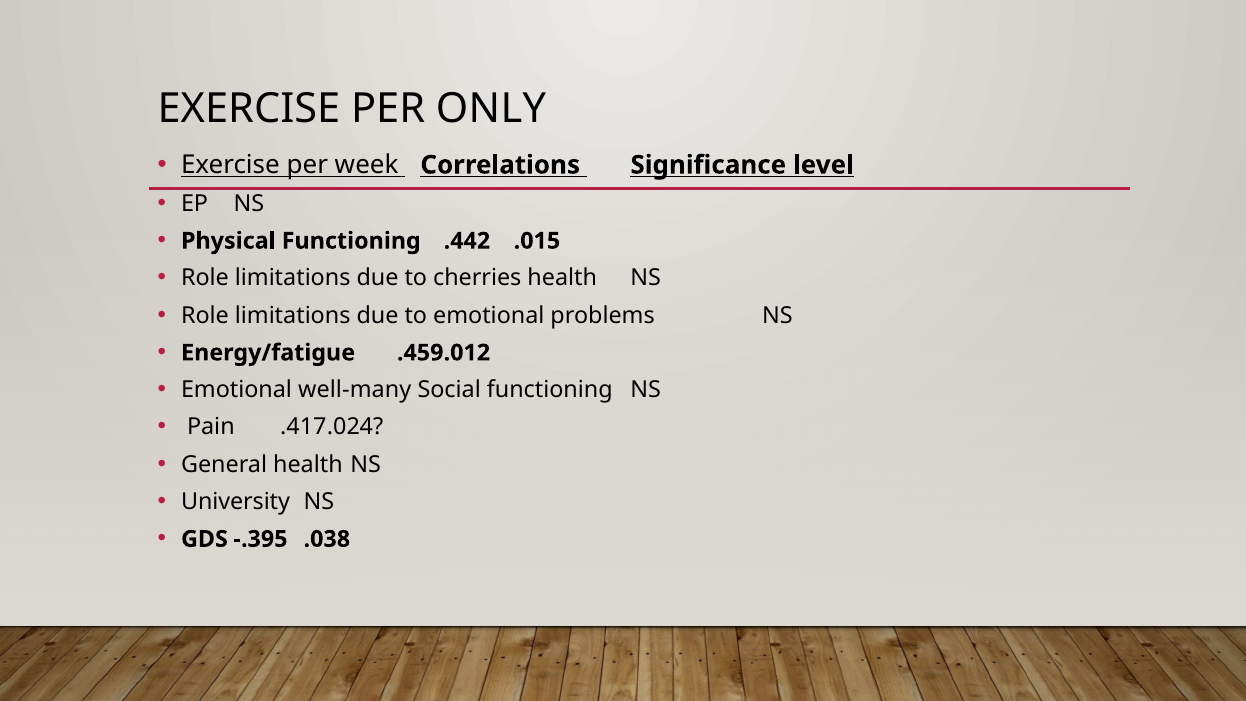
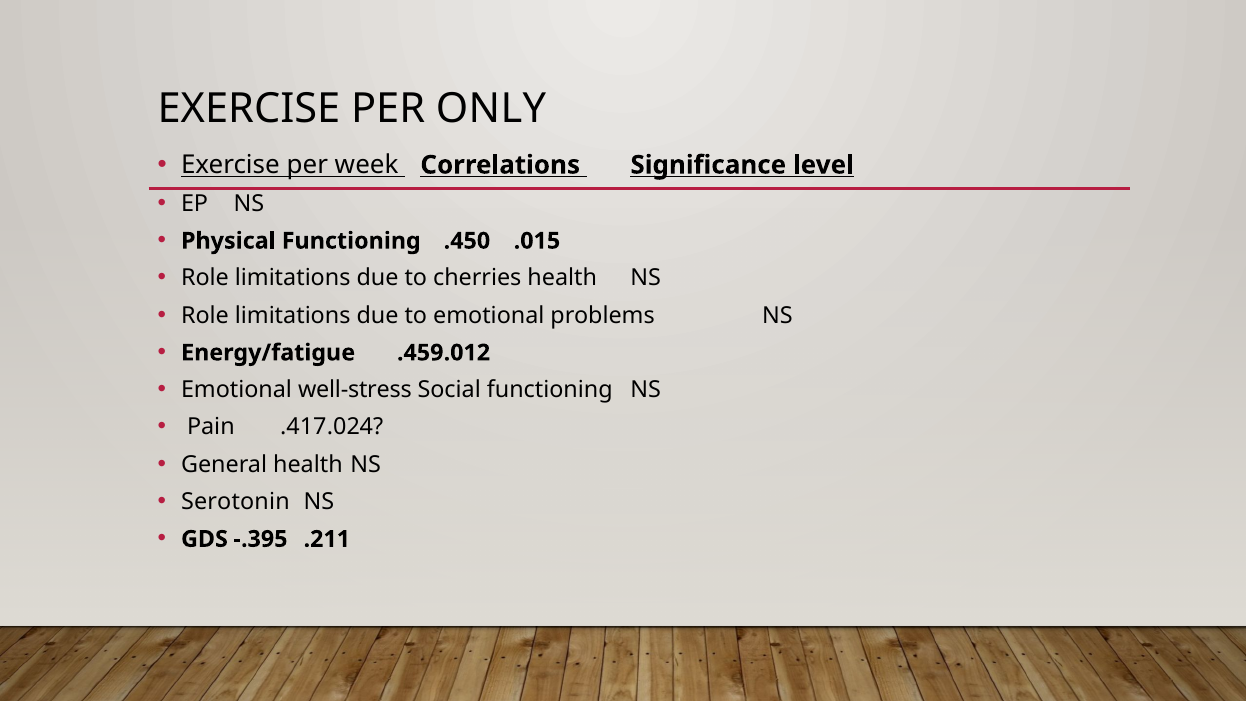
.442: .442 -> .450
well-many: well-many -> well-stress
University: University -> Serotonin
.038: .038 -> .211
